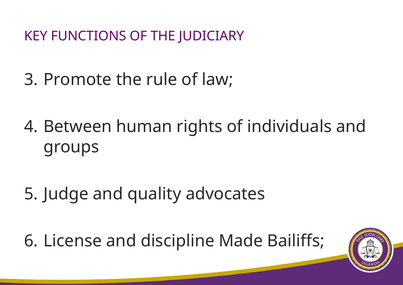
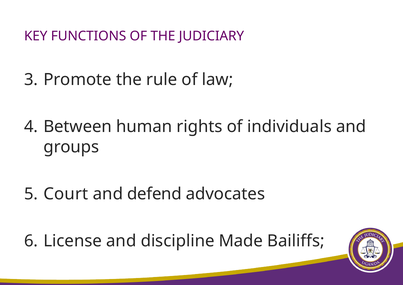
Judge: Judge -> Court
quality: quality -> defend
